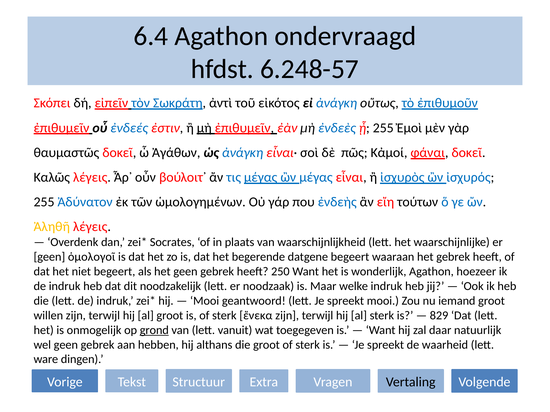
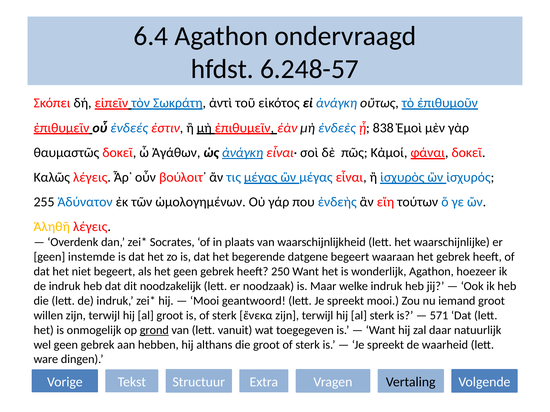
ᾖ 255: 255 -> 838
ἀνάγκη at (243, 153) underline: none -> present
ὁμολογοῖ: ὁμολογοῖ -> instemde
829: 829 -> 571
